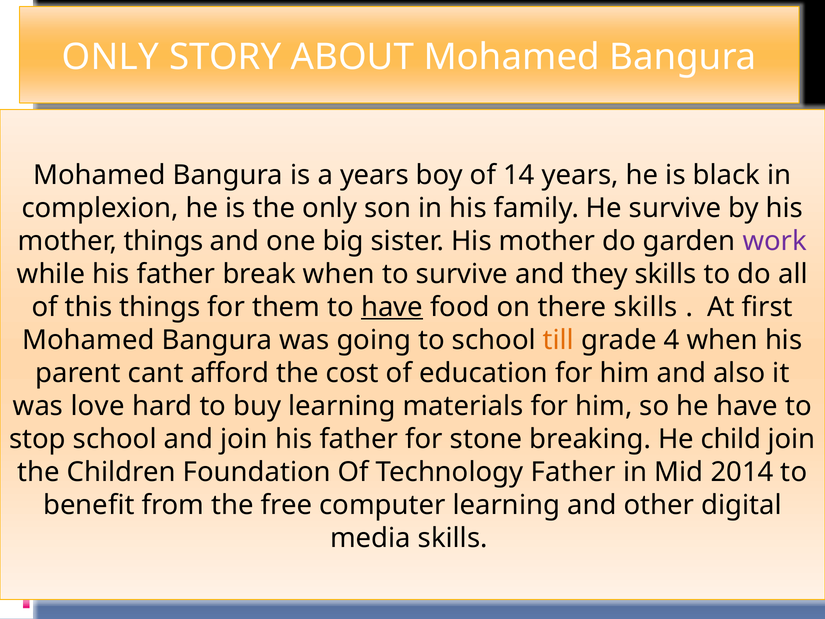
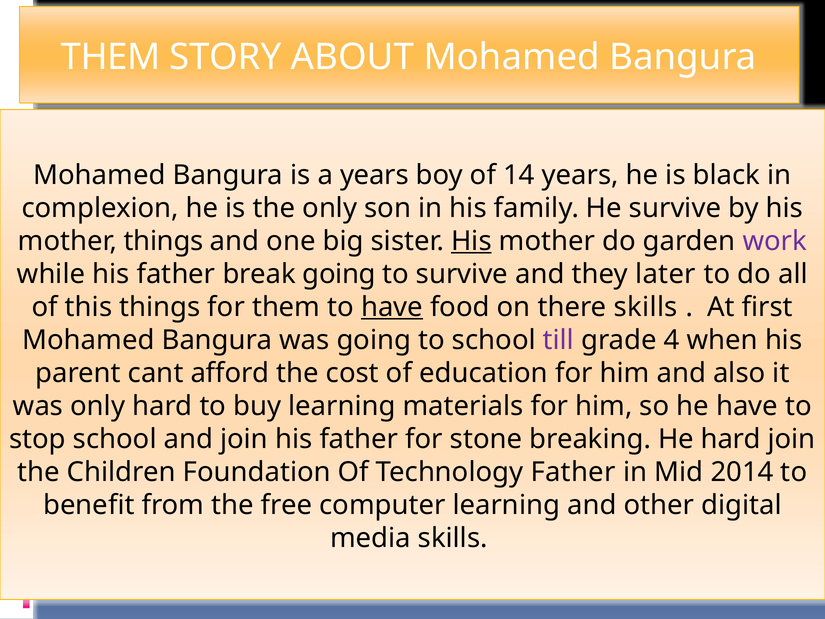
ONLY at (110, 57): ONLY -> THEM
His at (471, 241) underline: none -> present
break when: when -> going
they skills: skills -> later
till colour: orange -> purple
was love: love -> only
He child: child -> hard
